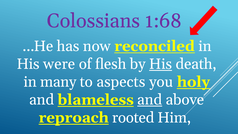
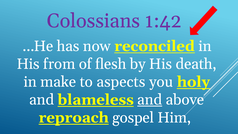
1:68: 1:68 -> 1:42
were: were -> from
His at (161, 64) underline: present -> none
many: many -> make
rooted: rooted -> gospel
